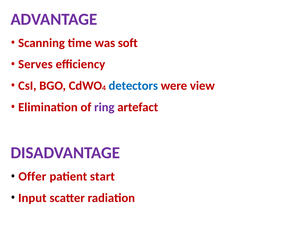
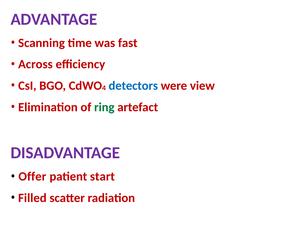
soft: soft -> fast
Serves: Serves -> Across
ring colour: purple -> green
Input: Input -> Filled
